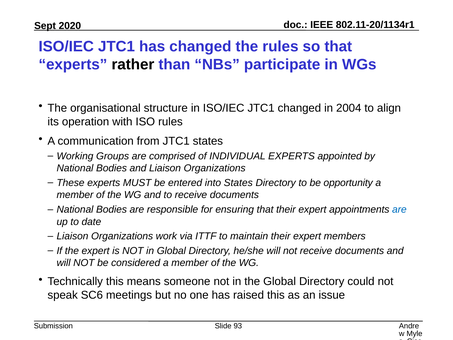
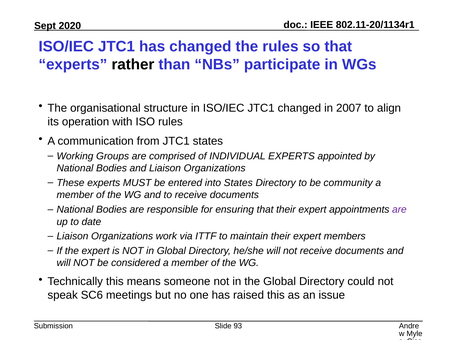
2004: 2004 -> 2007
opportunity: opportunity -> community
are at (399, 209) colour: blue -> purple
